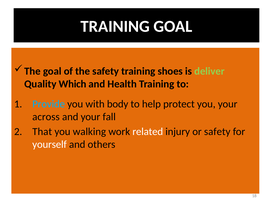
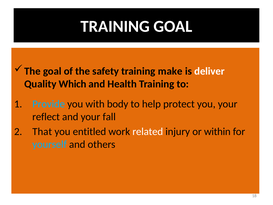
shoes: shoes -> make
deliver colour: light green -> white
across: across -> reflect
walking: walking -> entitled
or safety: safety -> within
yourself colour: white -> light blue
